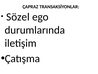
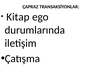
Sözel: Sözel -> Kitap
